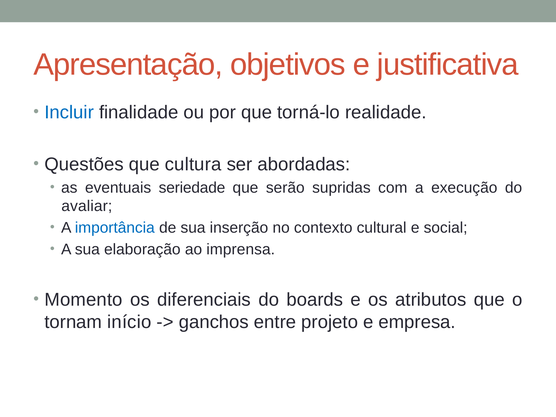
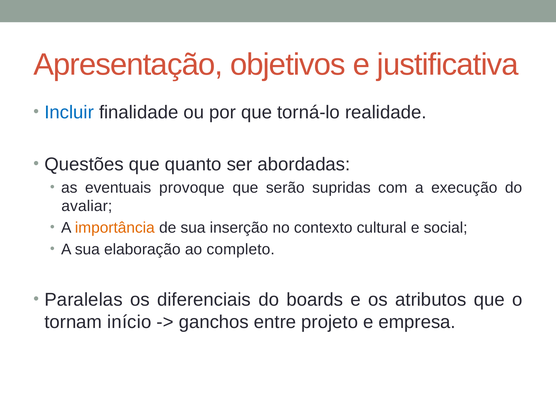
cultura: cultura -> quanto
seriedade: seriedade -> provoque
importância colour: blue -> orange
imprensa: imprensa -> completo
Momento: Momento -> Paralelas
